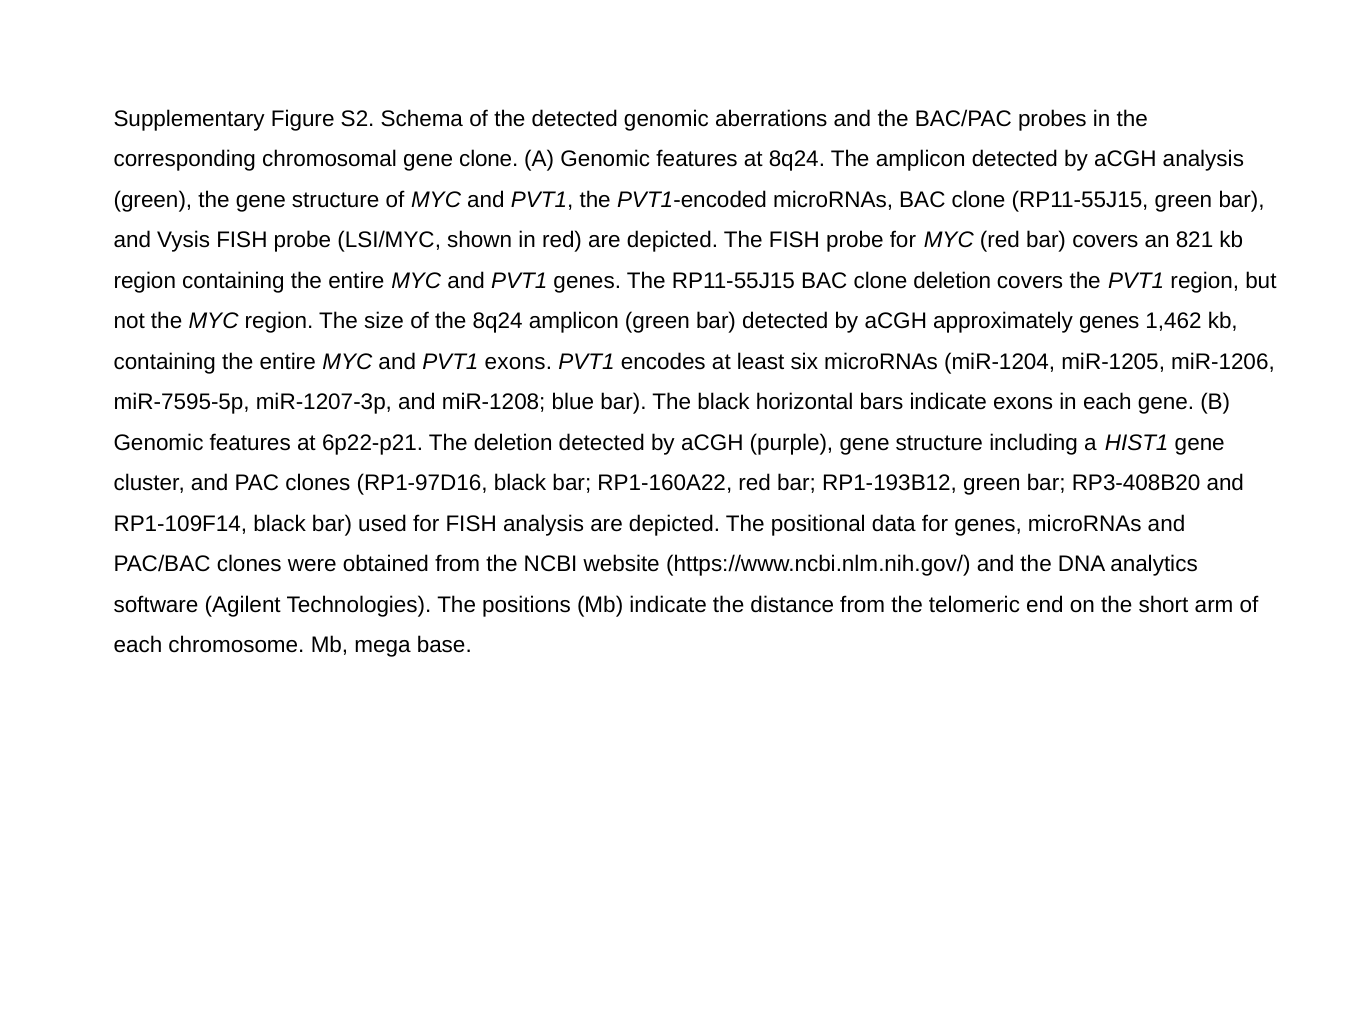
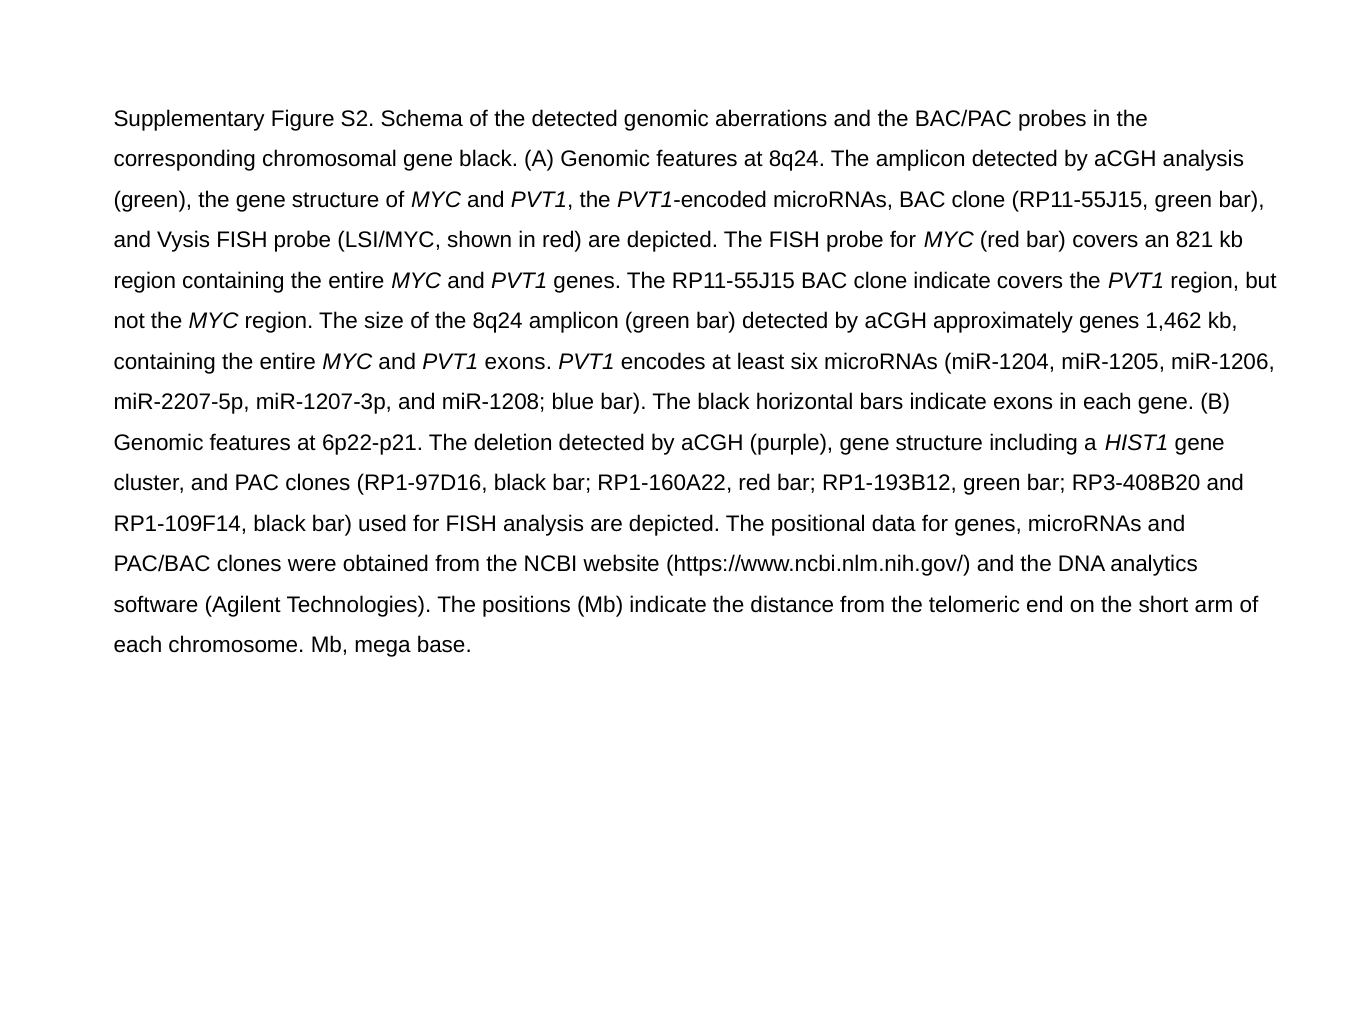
gene clone: clone -> black
clone deletion: deletion -> indicate
miR-7595-5p: miR-7595-5p -> miR-2207-5p
